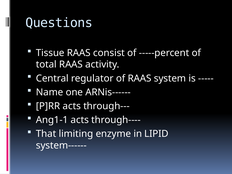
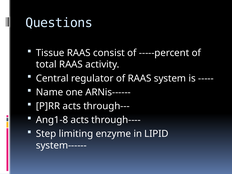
Ang1-1: Ang1-1 -> Ang1-8
That: That -> Step
